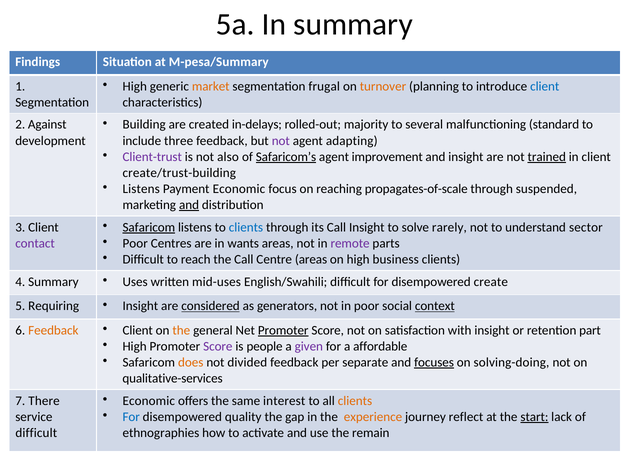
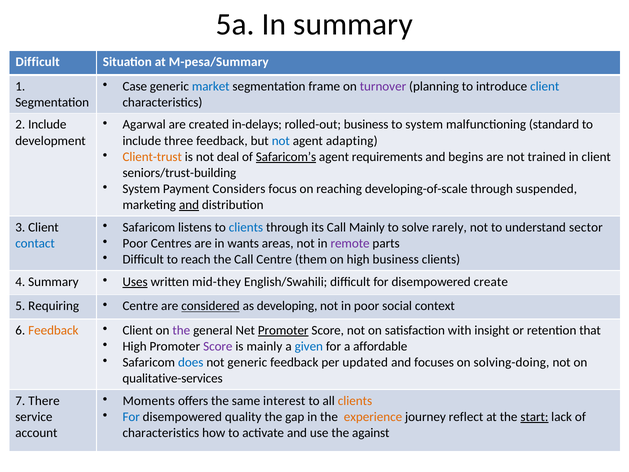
Findings at (38, 62): Findings -> Difficult
High at (135, 86): High -> Case
market colour: orange -> blue
frugal: frugal -> frame
turnover colour: orange -> purple
Building: Building -> Agarwal
rolled-out majority: majority -> business
to several: several -> system
2 Against: Against -> Include
not at (281, 141) colour: purple -> blue
Client-trust colour: purple -> orange
also: also -> deal
improvement: improvement -> requirements
and insight: insight -> begins
trained underline: present -> none
create/trust-building: create/trust-building -> seniors/trust-building
Listens at (141, 189): Listens -> System
Payment Economic: Economic -> Considers
propagates-of-scale: propagates-of-scale -> developing-of-scale
Safaricom at (149, 227) underline: present -> none
Call Insight: Insight -> Mainly
contact colour: purple -> blue
Centre areas: areas -> them
Uses underline: none -> present
mid-uses: mid-uses -> mid-they
Insight at (140, 306): Insight -> Centre
generators: generators -> developing
context underline: present -> none
the at (181, 330) colour: orange -> purple
part: part -> that
is people: people -> mainly
given colour: purple -> blue
does colour: orange -> blue
not divided: divided -> generic
separate: separate -> updated
focuses underline: present -> none
Economic at (149, 401): Economic -> Moments
difficult at (36, 433): difficult -> account
ethnographies at (161, 433): ethnographies -> characteristics
remain: remain -> against
